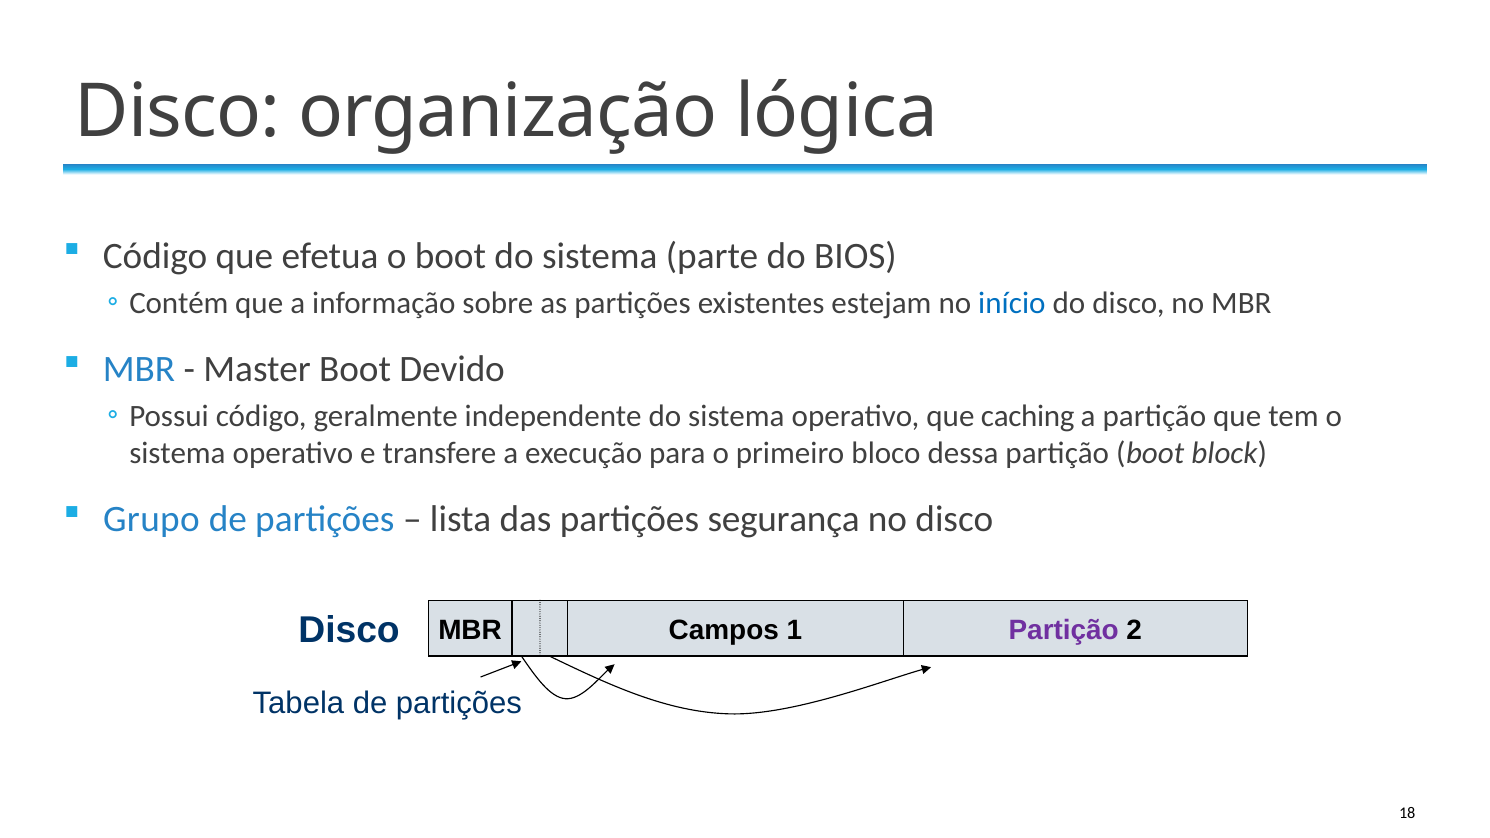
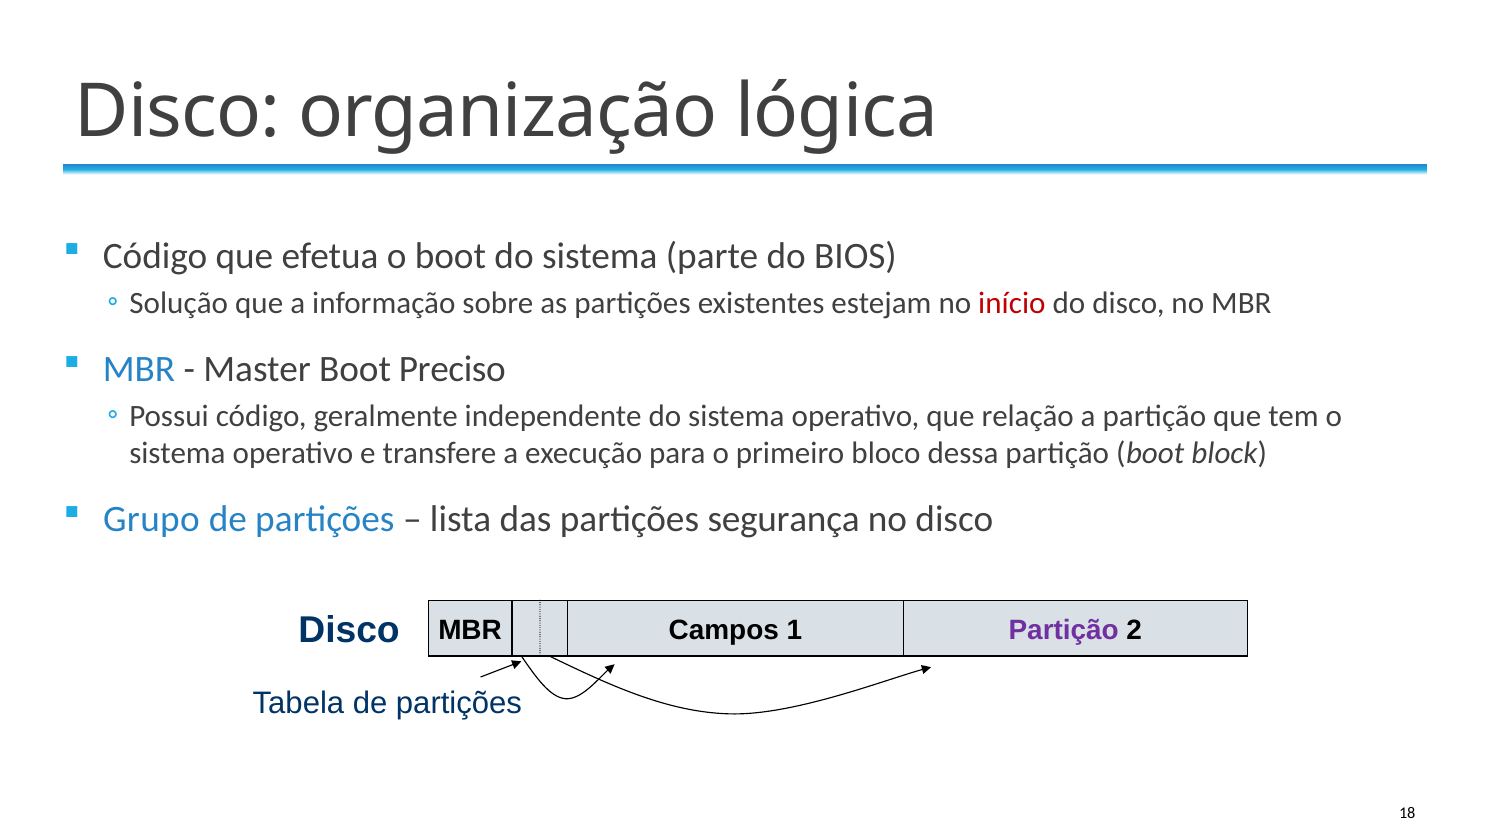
Contém: Contém -> Solução
início colour: blue -> red
Devido: Devido -> Preciso
caching: caching -> relação
